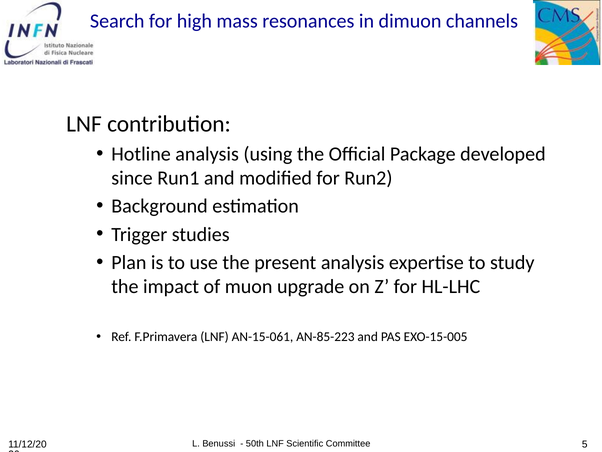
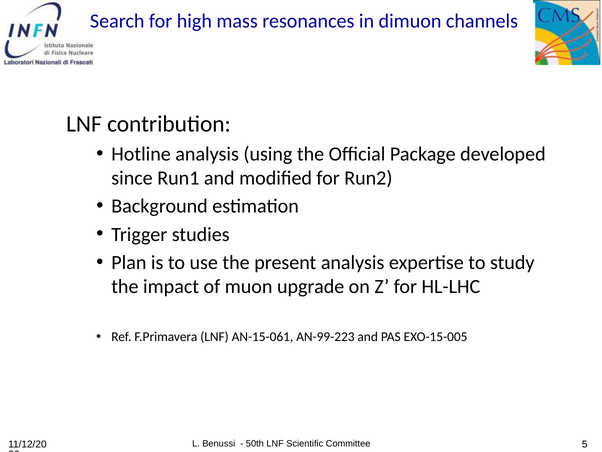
AN-85-223: AN-85-223 -> AN-99-223
